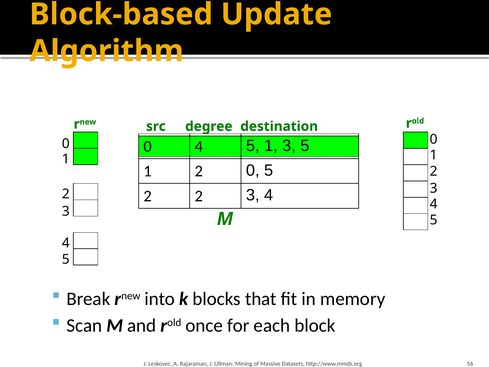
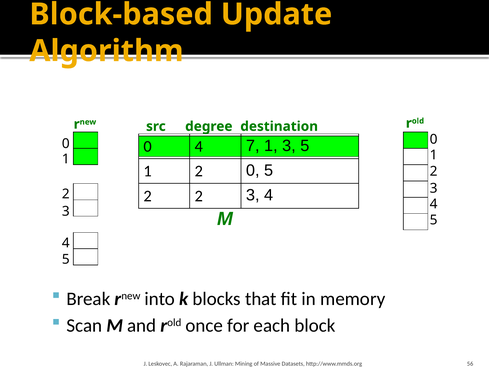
0 4 5: 5 -> 7
